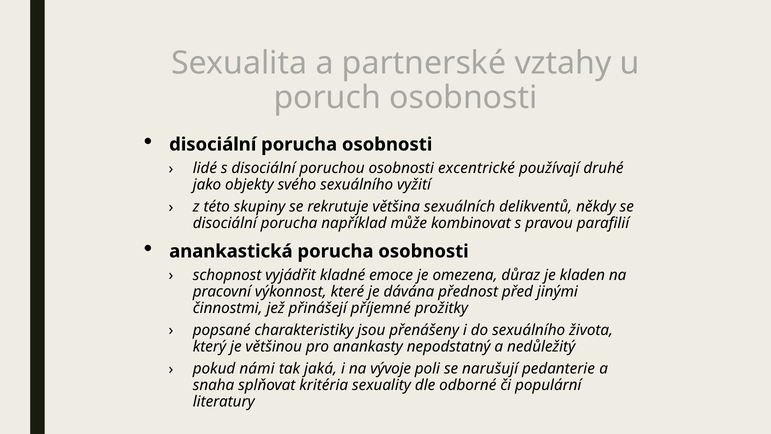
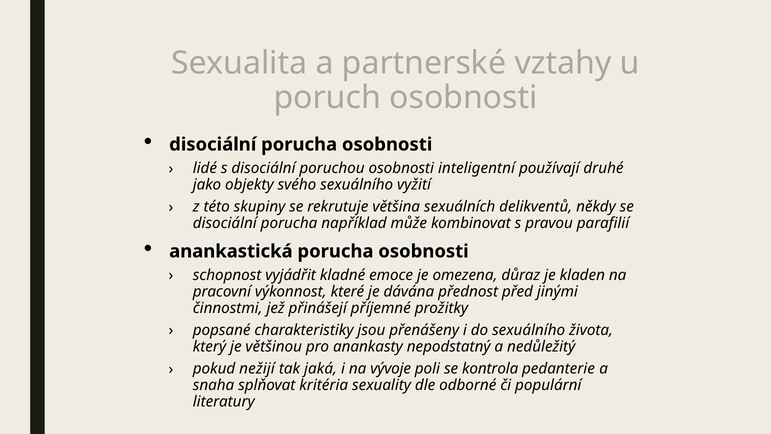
excentrické: excentrické -> inteligentní
námi: námi -> nežijí
narušují: narušují -> kontrola
